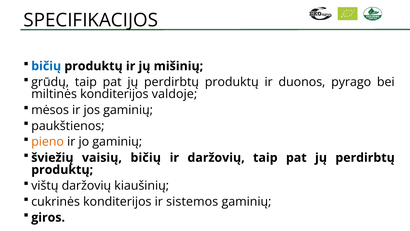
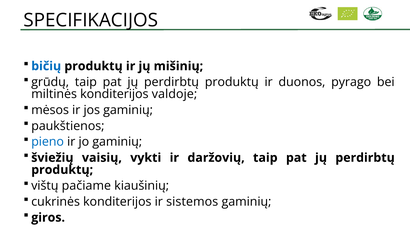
pieno colour: orange -> blue
vaisių bičių: bičių -> vykti
vištų daržovių: daržovių -> pačiame
